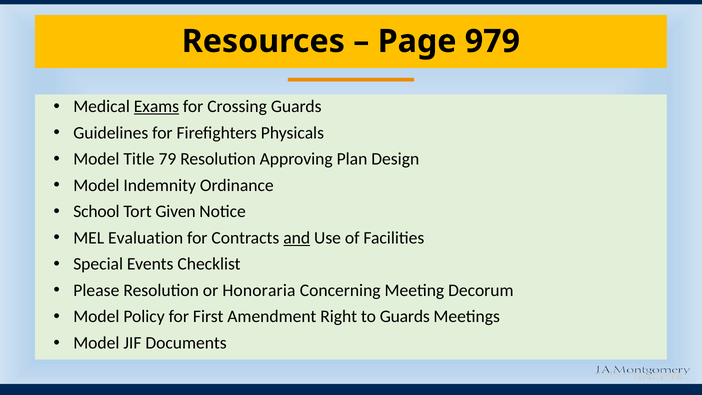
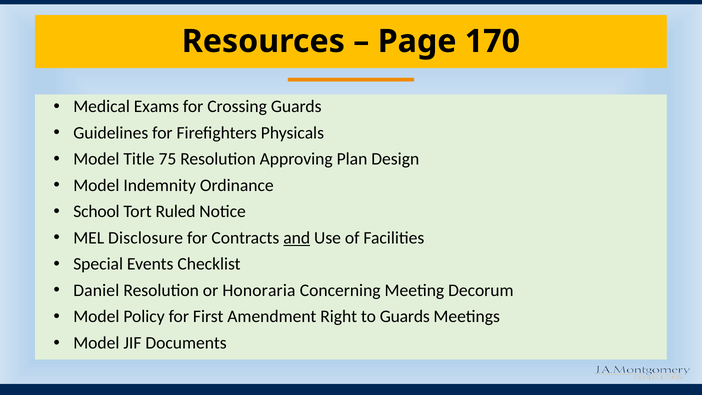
979: 979 -> 170
Exams underline: present -> none
79: 79 -> 75
Given: Given -> Ruled
Evaluation: Evaluation -> Disclosure
Please: Please -> Daniel
